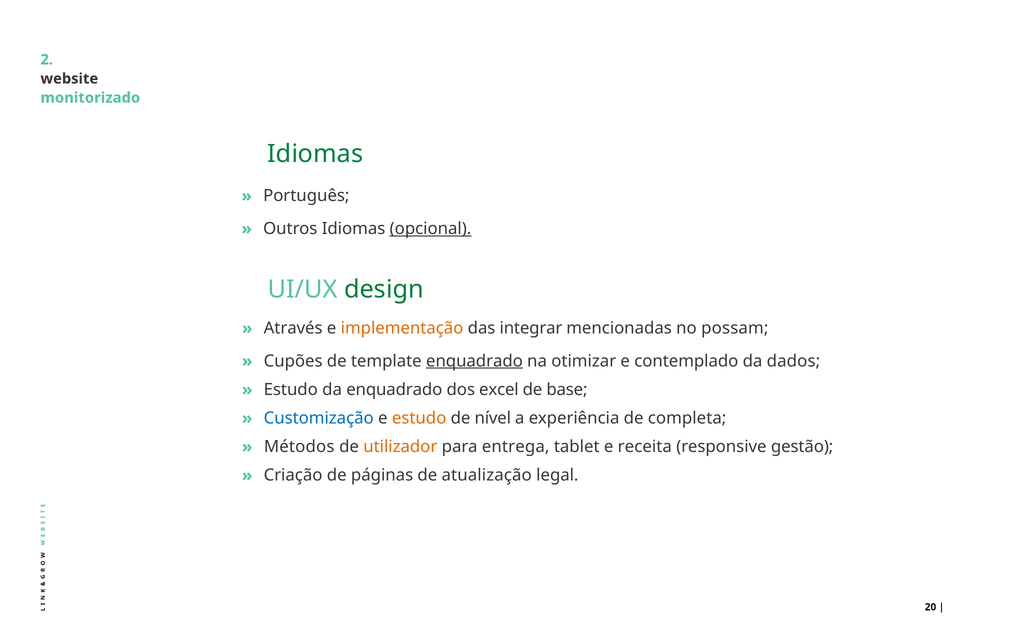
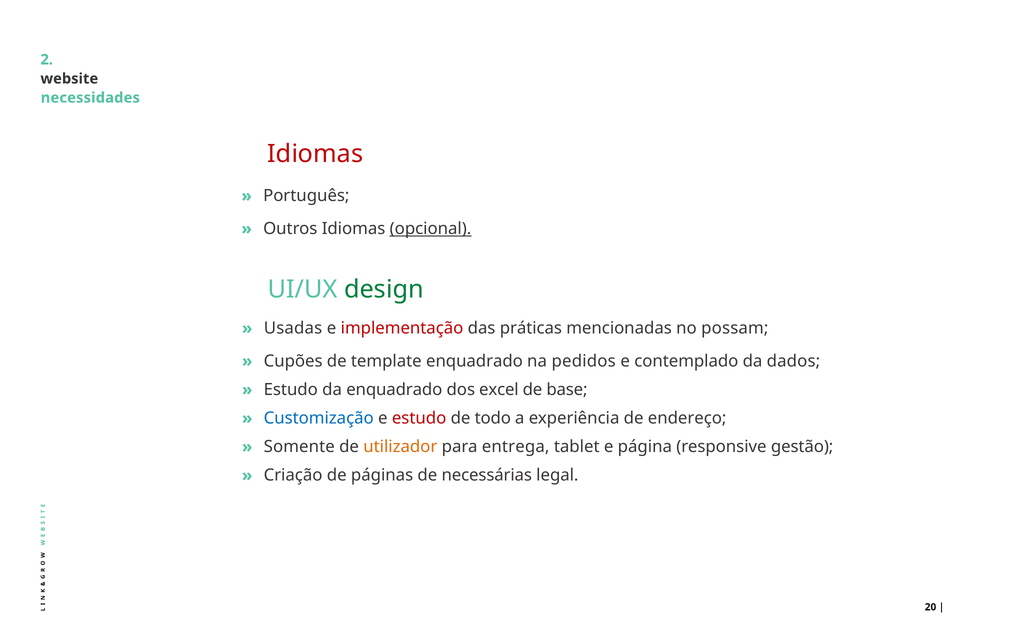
monitorizado: monitorizado -> necessidades
Idiomas at (315, 154) colour: green -> red
Através: Através -> Usadas
implementação colour: orange -> red
integrar: integrar -> práticas
enquadrado at (474, 361) underline: present -> none
otimizar: otimizar -> pedidos
estudo at (419, 418) colour: orange -> red
nível: nível -> todo
completa: completa -> endereço
Métodos: Métodos -> Somente
receita: receita -> página
atualização: atualização -> necessárias
